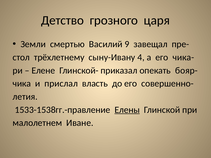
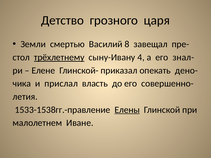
9: 9 -> 8
трёхлетнему underline: none -> present
чика-: чика- -> знал-
бояр-: бояр- -> дено-
